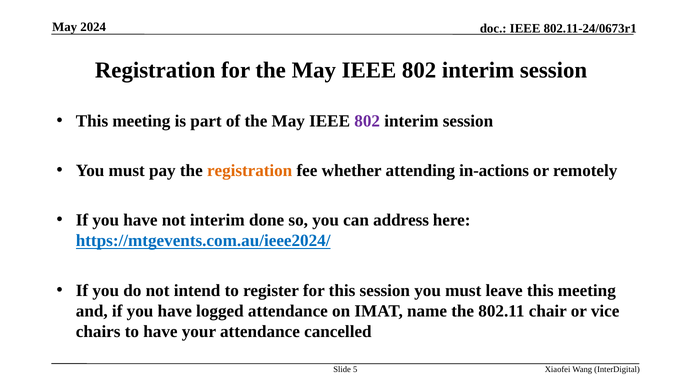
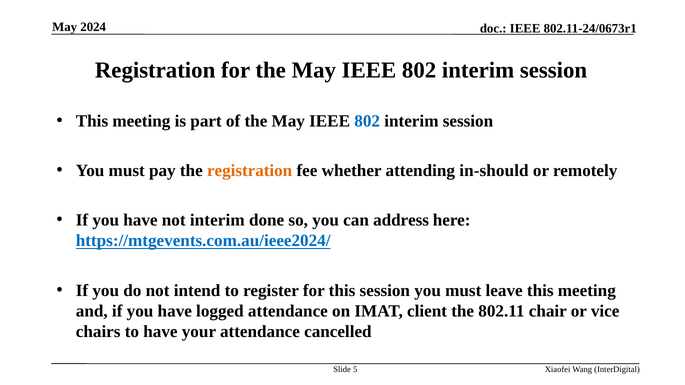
802 at (367, 121) colour: purple -> blue
in-actions: in-actions -> in-should
name: name -> client
